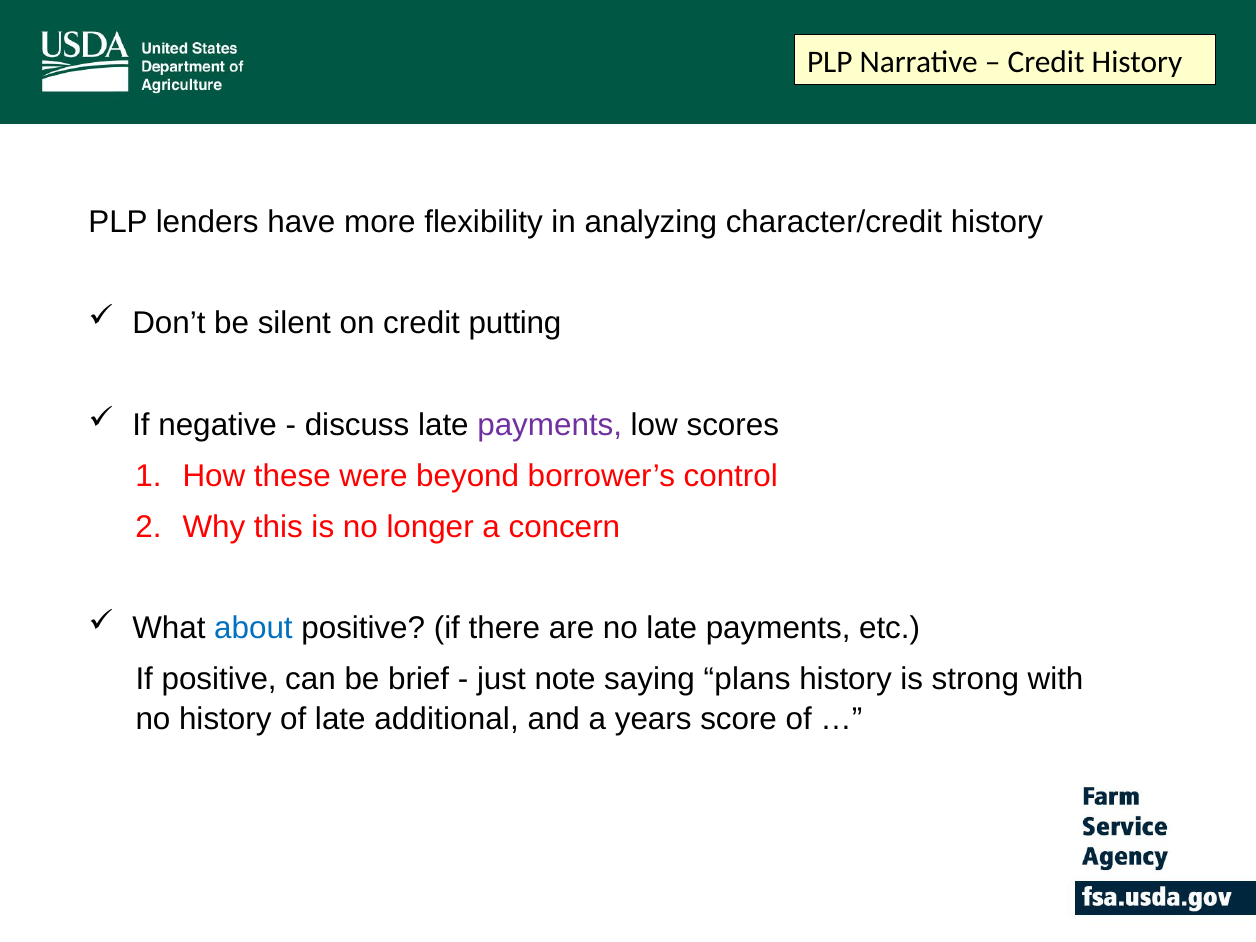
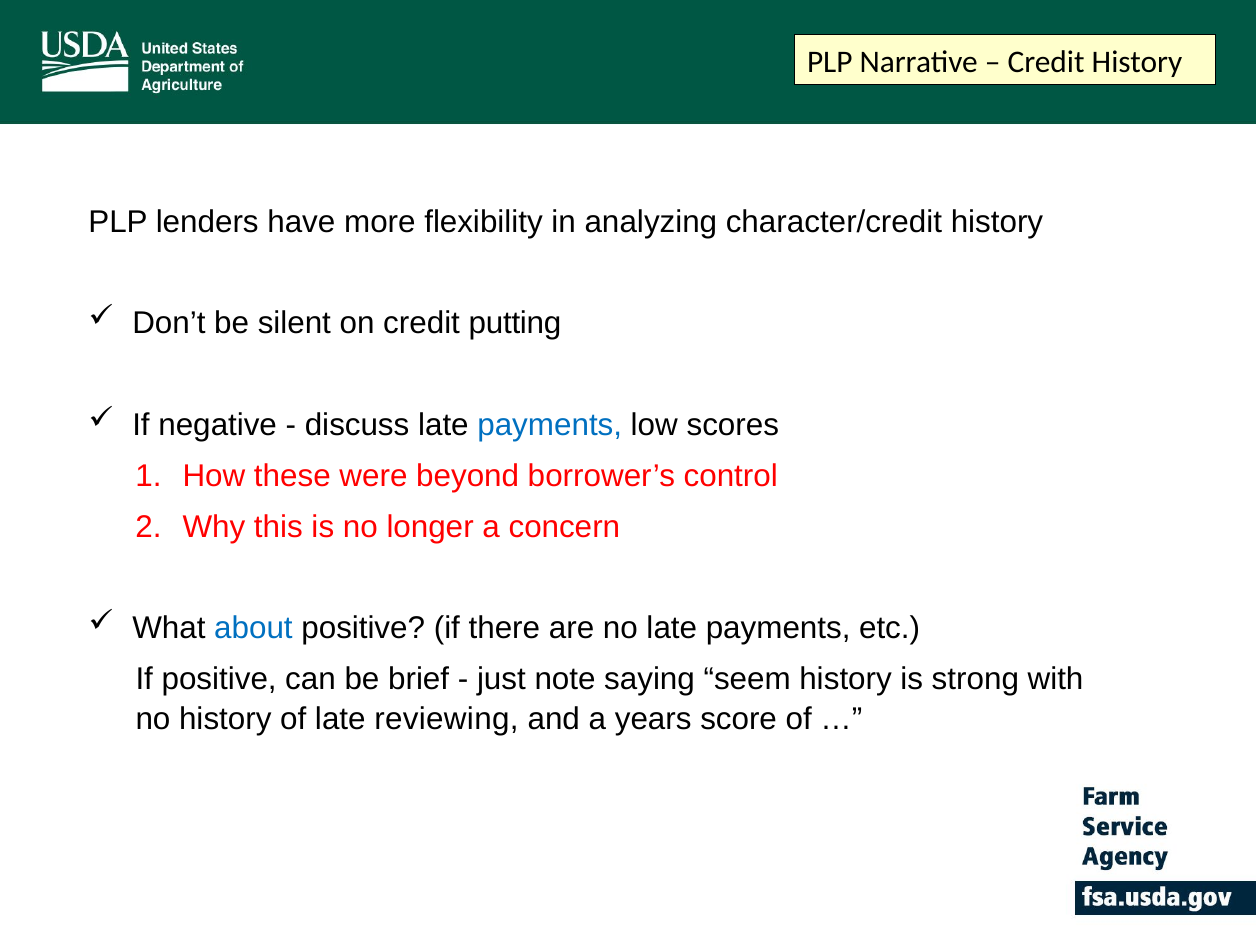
payments at (550, 425) colour: purple -> blue
plans: plans -> seem
additional: additional -> reviewing
